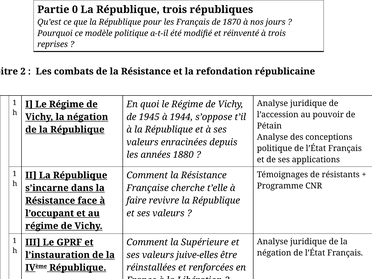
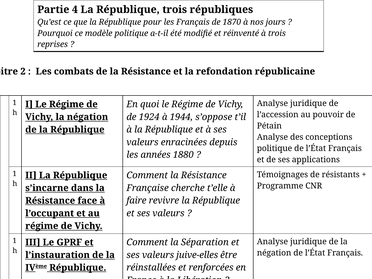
0: 0 -> 4
1945: 1945 -> 1924
Supérieure: Supérieure -> Séparation
